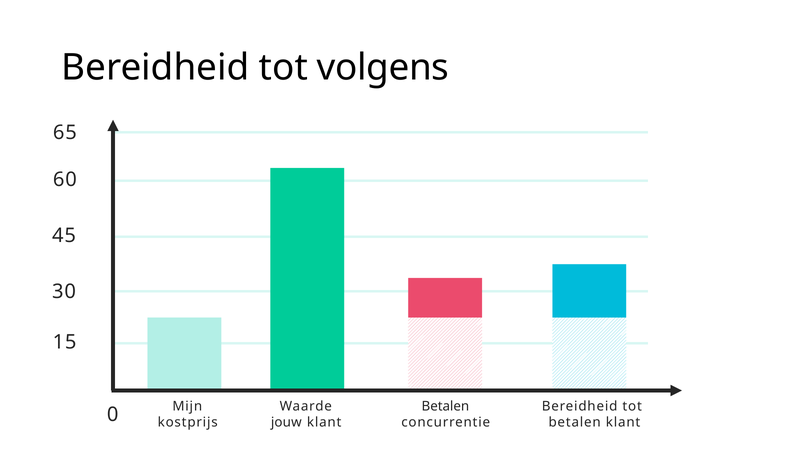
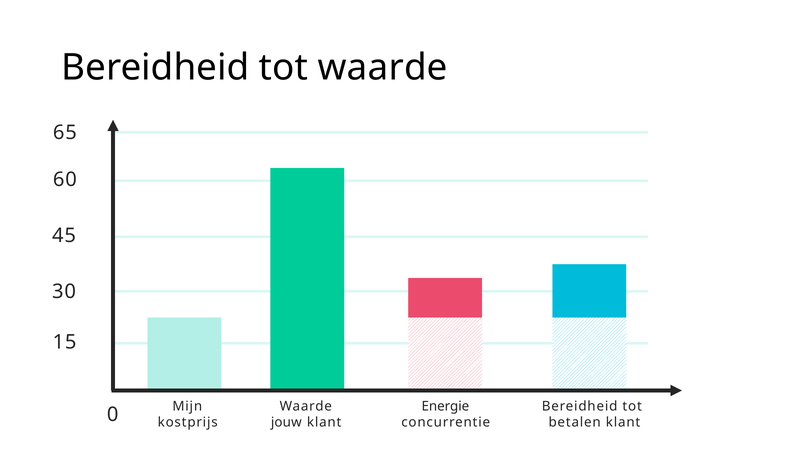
tot volgens: volgens -> waarde
Betalen at (445, 406): Betalen -> Energie
